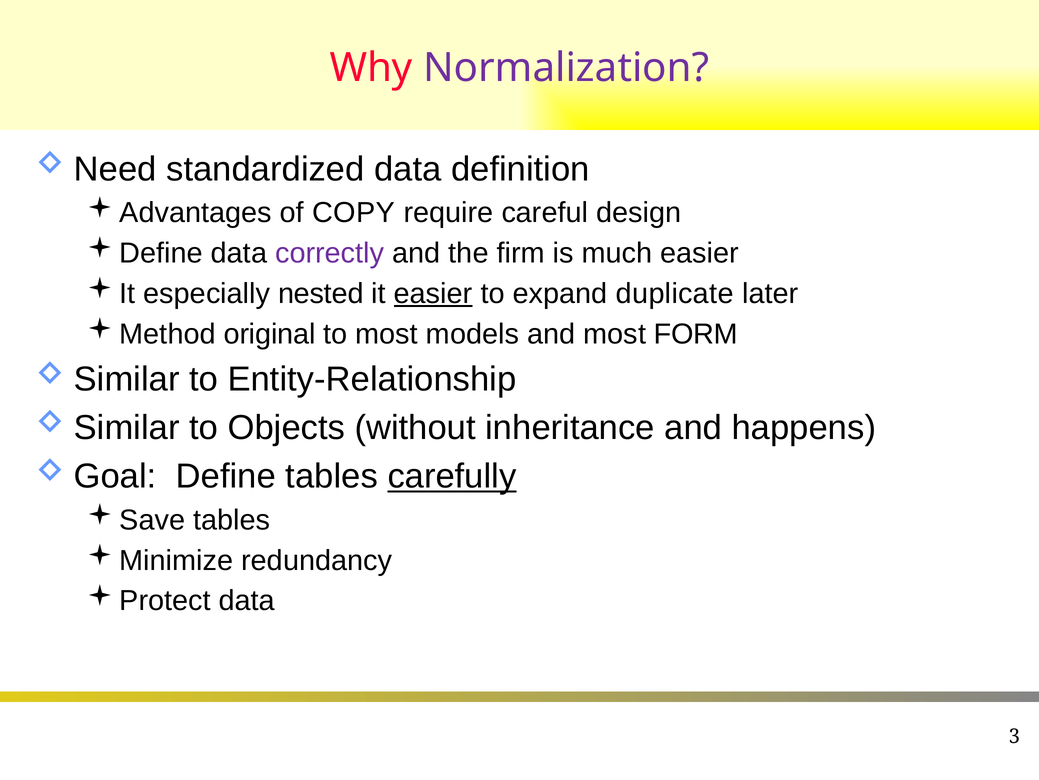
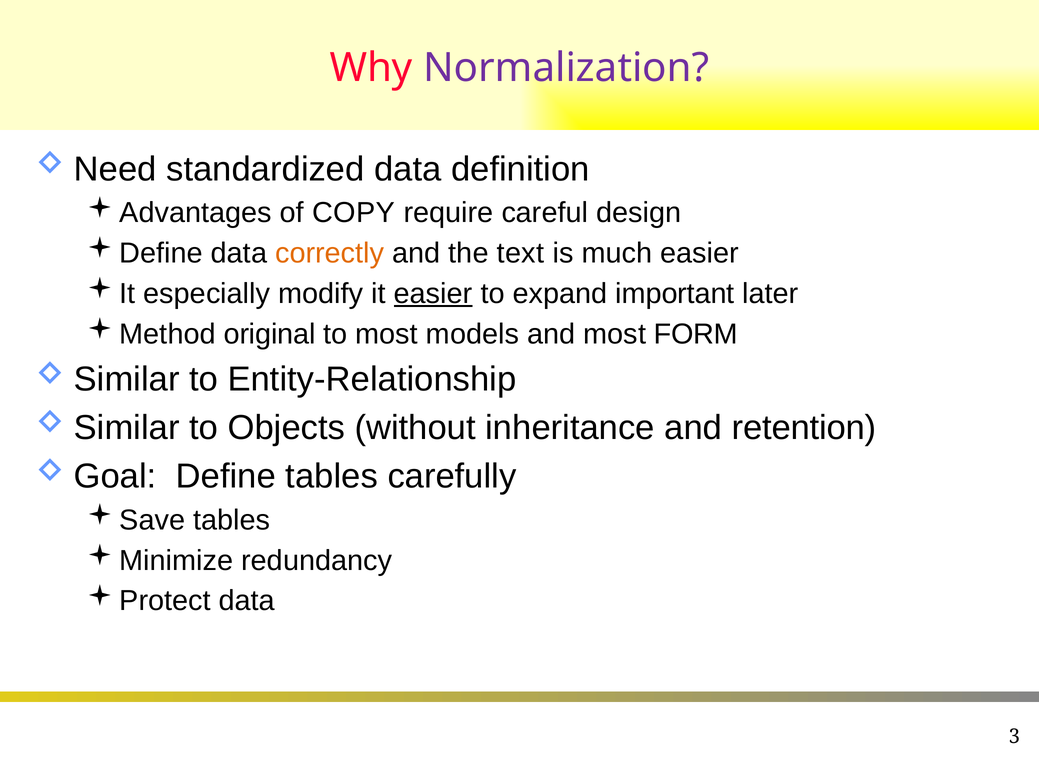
correctly colour: purple -> orange
firm: firm -> text
nested: nested -> modify
duplicate: duplicate -> important
happens: happens -> retention
carefully underline: present -> none
